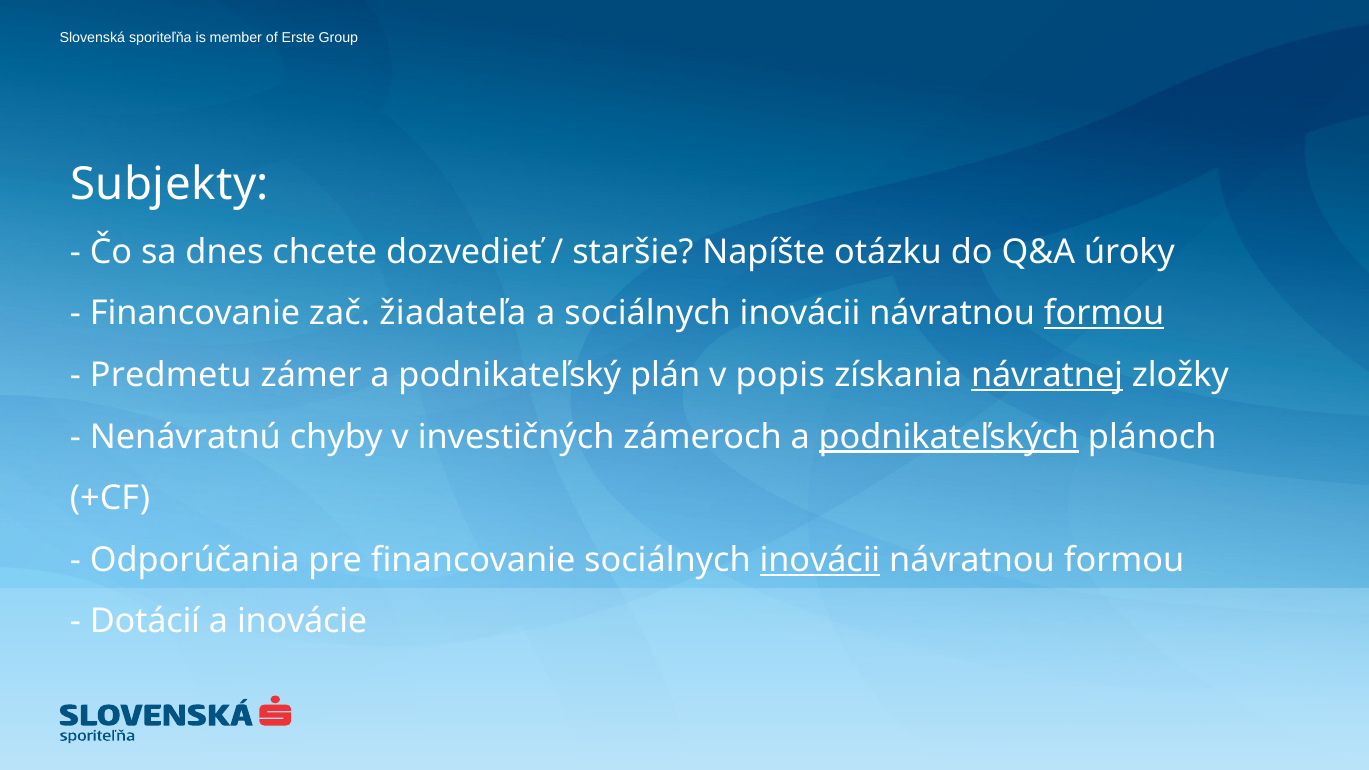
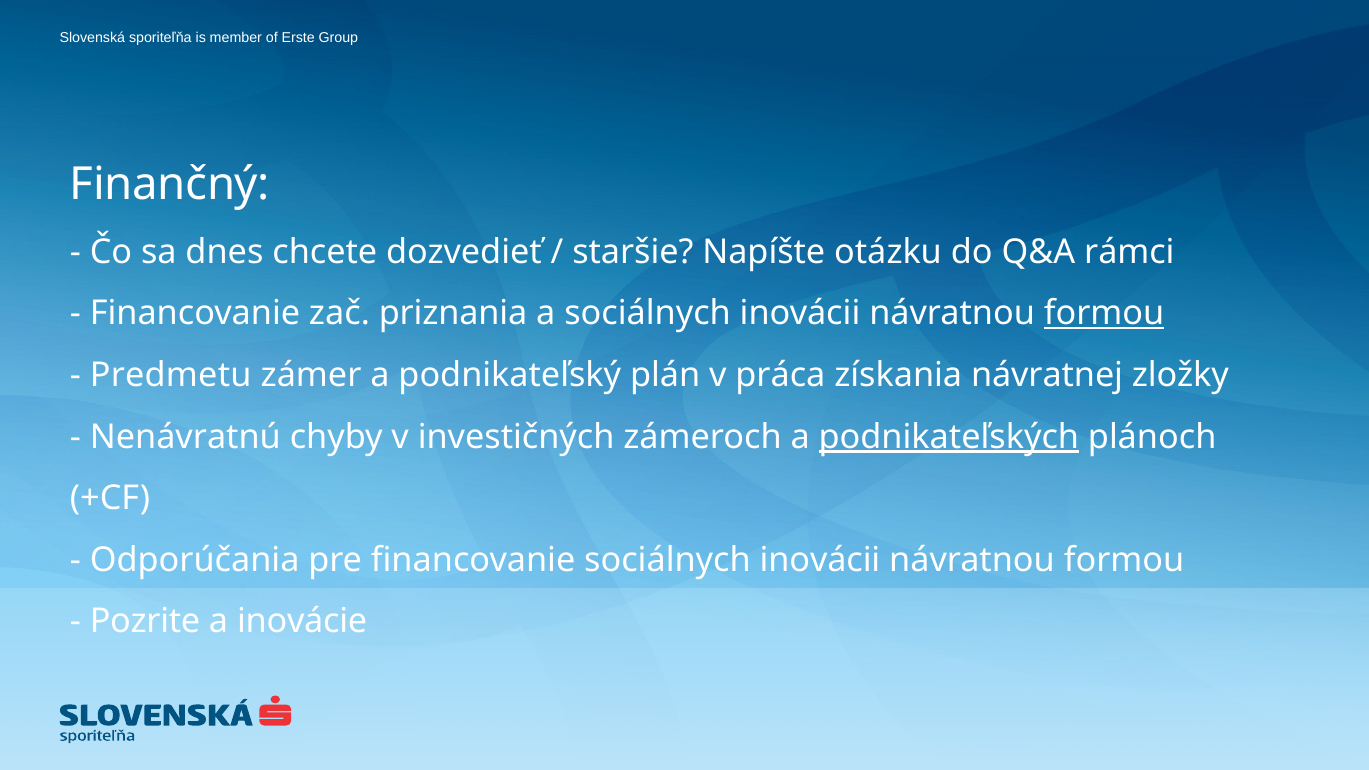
Subjekty: Subjekty -> Finančný
úroky: úroky -> rámci
žiadateľa: žiadateľa -> priznania
popis: popis -> práca
návratnej underline: present -> none
inovácii at (820, 560) underline: present -> none
Dotácií: Dotácií -> Pozrite
